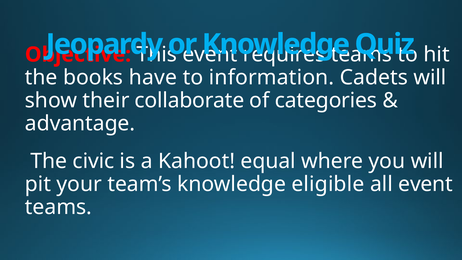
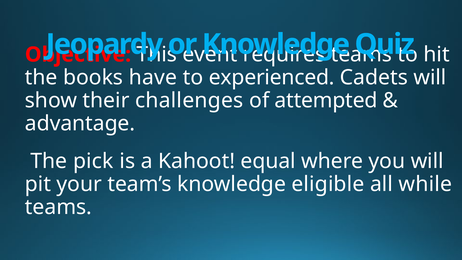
information: information -> experienced
collaborate: collaborate -> challenges
categories: categories -> attempted
civic: civic -> pick
all event: event -> while
